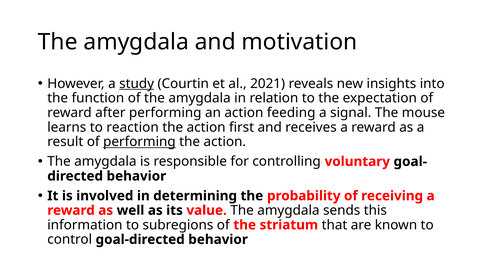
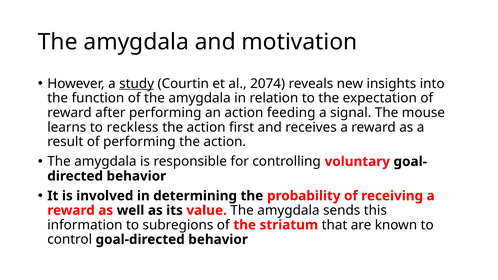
2021: 2021 -> 2074
reaction: reaction -> reckless
performing at (139, 142) underline: present -> none
